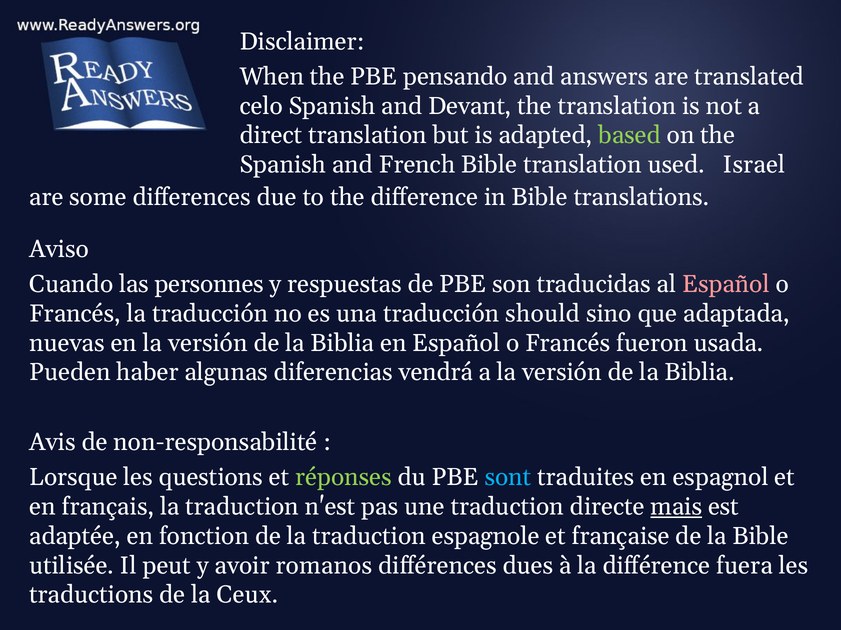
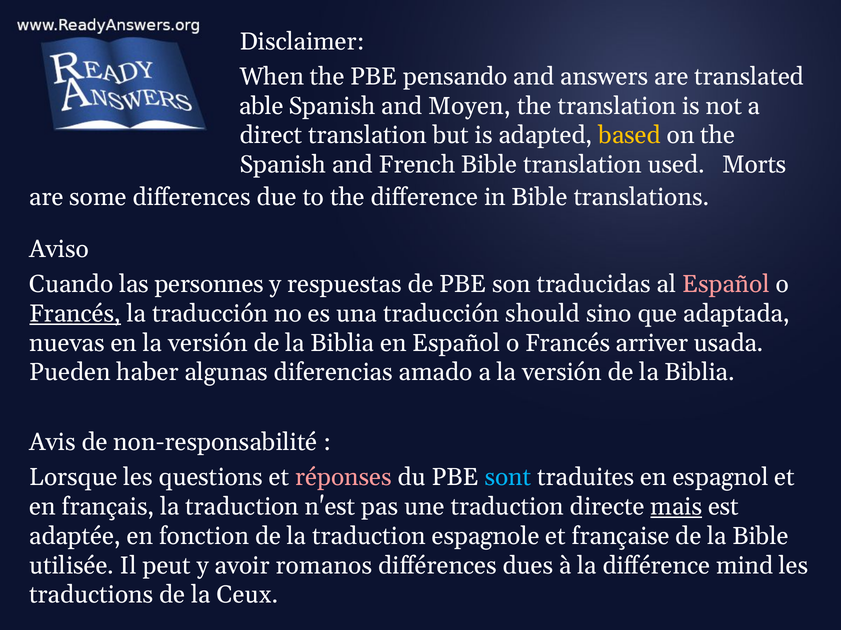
celo: celo -> able
Devant: Devant -> Moyen
based colour: light green -> yellow
Israel: Israel -> Morts
Francés at (75, 314) underline: none -> present
fueron: fueron -> arriver
vendrá: vendrá -> amado
réponses colour: light green -> pink
fuera: fuera -> mind
